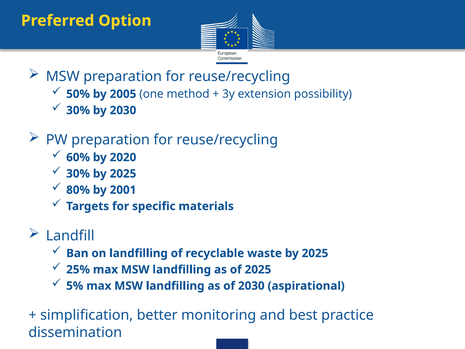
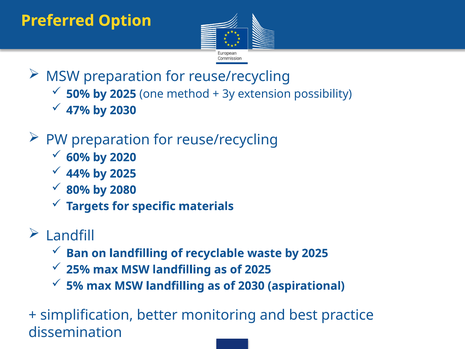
50% by 2005: 2005 -> 2025
30% at (78, 110): 30% -> 47%
30% at (78, 174): 30% -> 44%
2001: 2001 -> 2080
